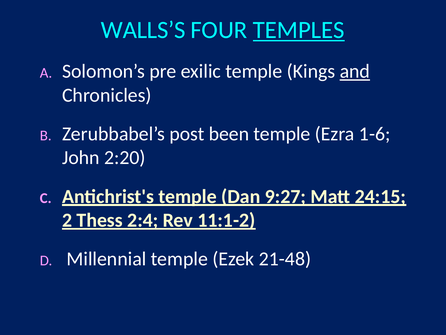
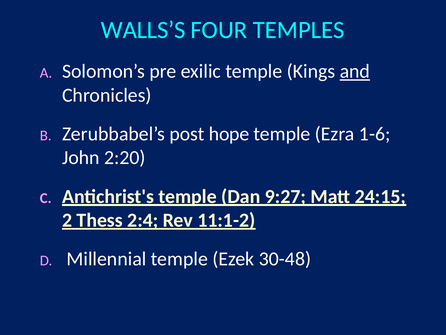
TEMPLES underline: present -> none
been: been -> hope
21-48: 21-48 -> 30-48
